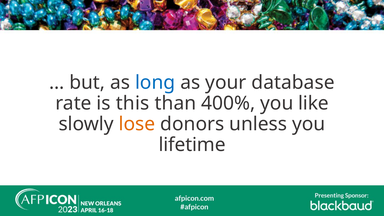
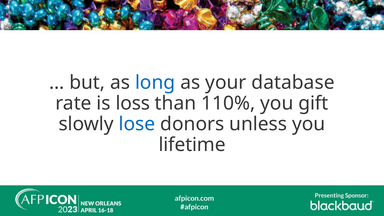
this: this -> loss
400%: 400% -> 110%
like: like -> gift
lose colour: orange -> blue
